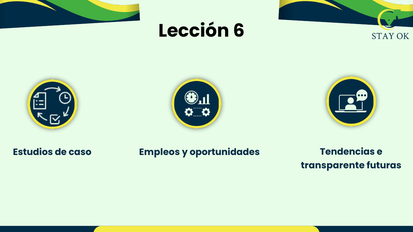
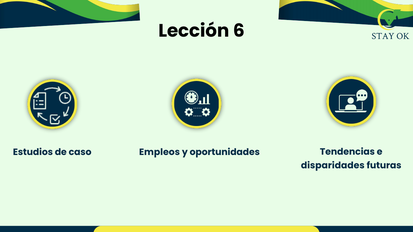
transparente: transparente -> disparidades
